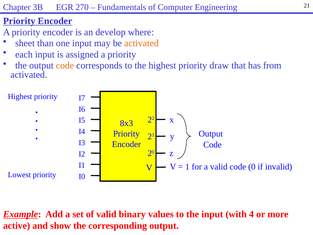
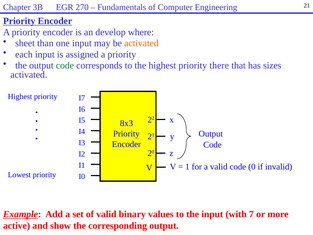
code at (65, 65) colour: orange -> green
draw: draw -> there
from: from -> sizes
4: 4 -> 7
